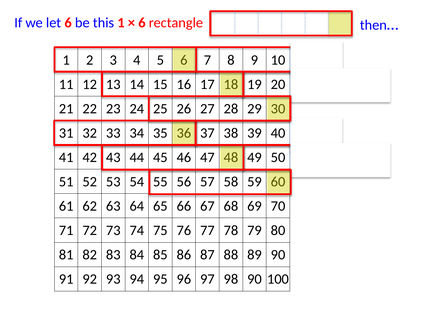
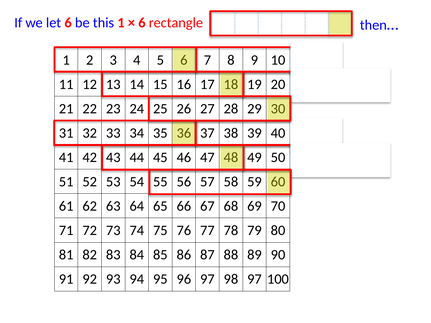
98 90: 90 -> 97
